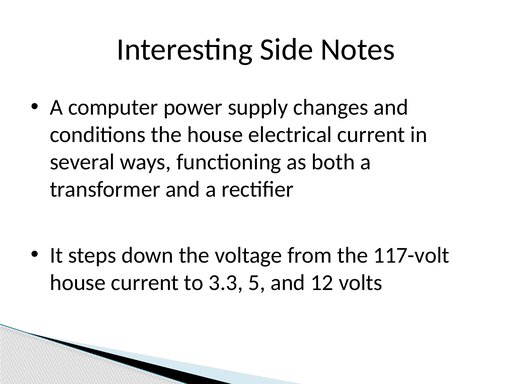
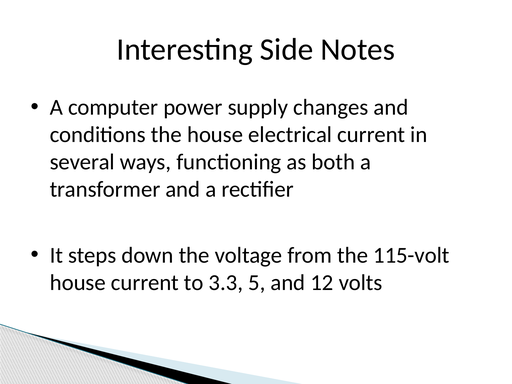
117-volt: 117-volt -> 115-volt
